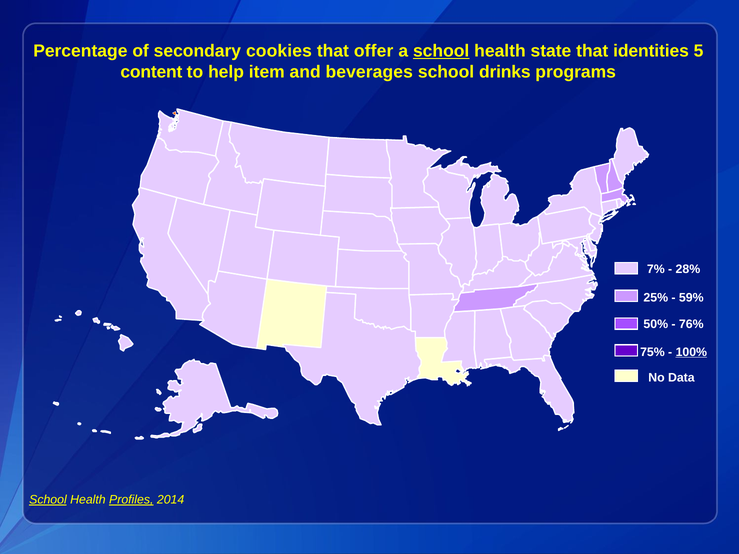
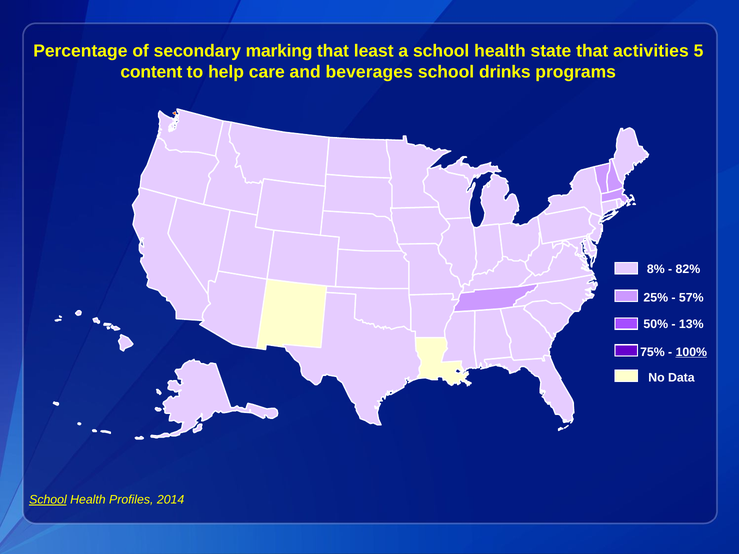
cookies: cookies -> marking
offer: offer -> least
school at (441, 51) underline: present -> none
identities: identities -> activities
item: item -> care
7%: 7% -> 8%
28%: 28% -> 82%
59%: 59% -> 57%
76%: 76% -> 13%
Profiles underline: present -> none
